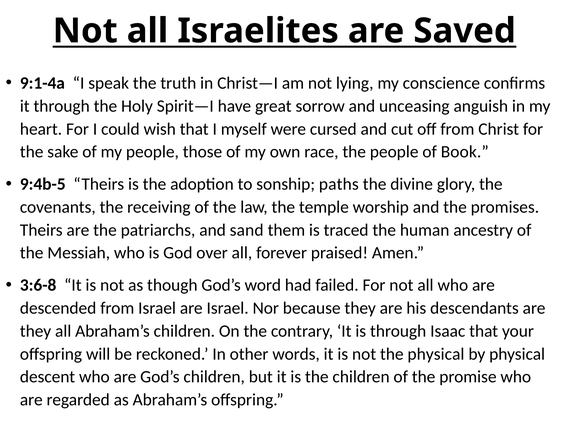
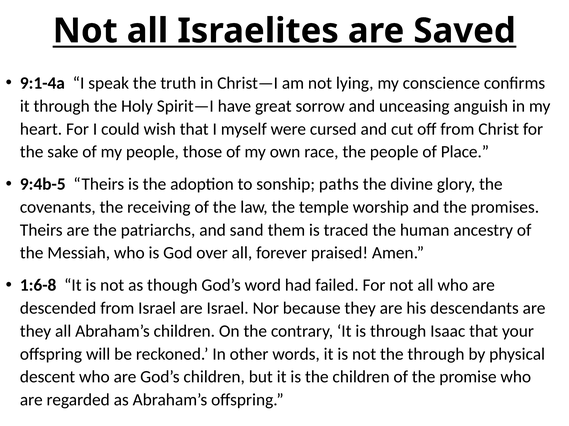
Book: Book -> Place
3:6-8: 3:6-8 -> 1:6-8
the physical: physical -> through
